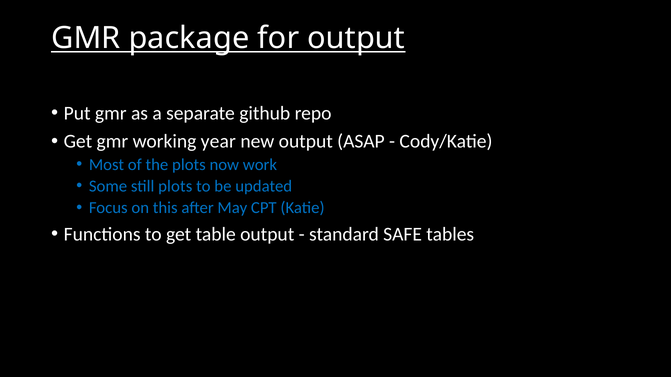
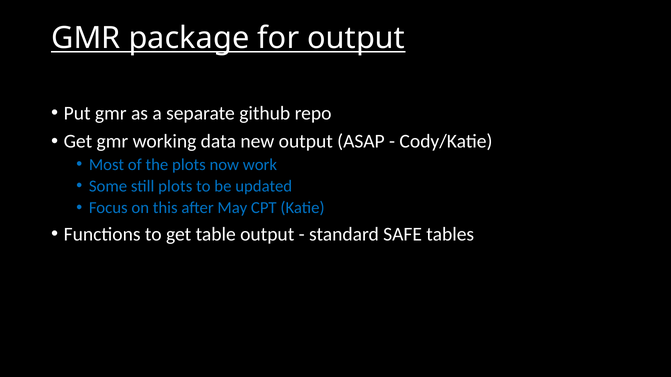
year: year -> data
